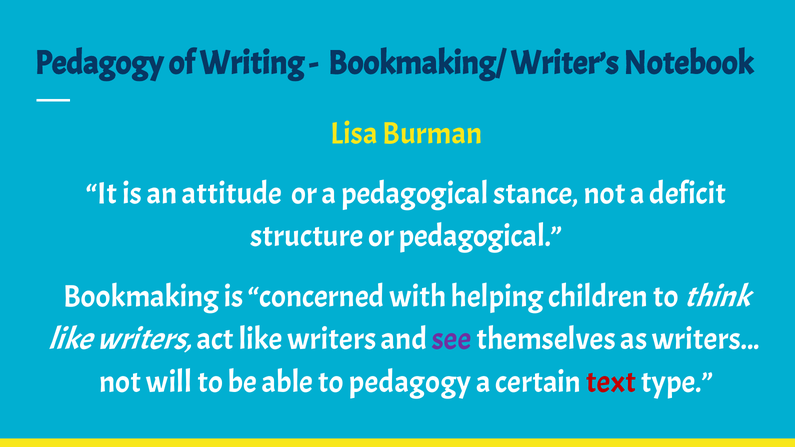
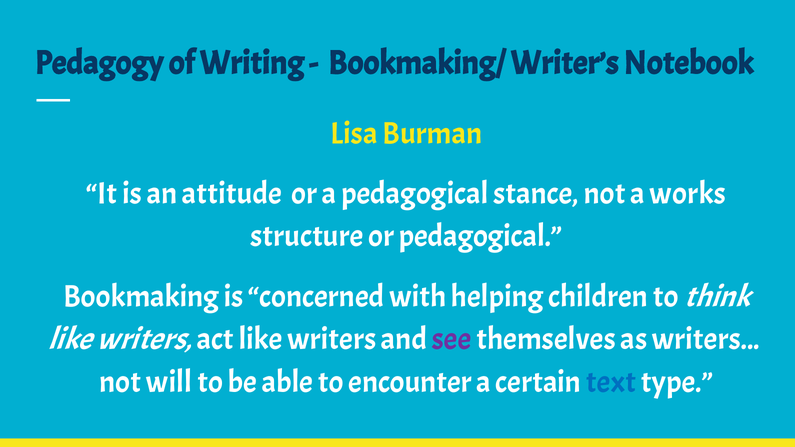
deficit: deficit -> works
to pedagogy: pedagogy -> encounter
text colour: red -> blue
